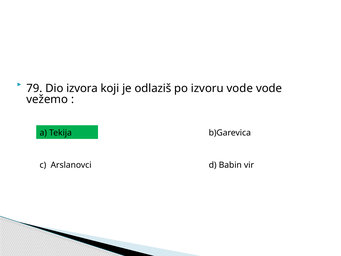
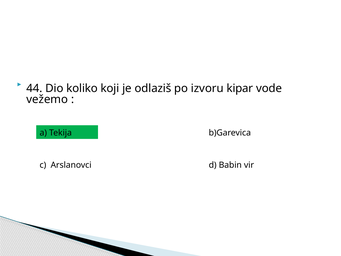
79: 79 -> 44
izvora: izvora -> koliko
izvoru vode: vode -> kipar
